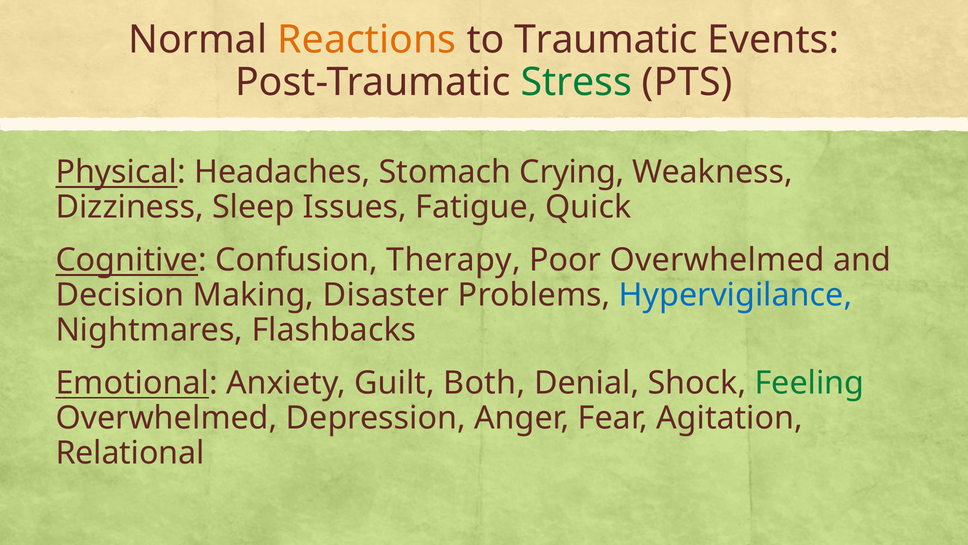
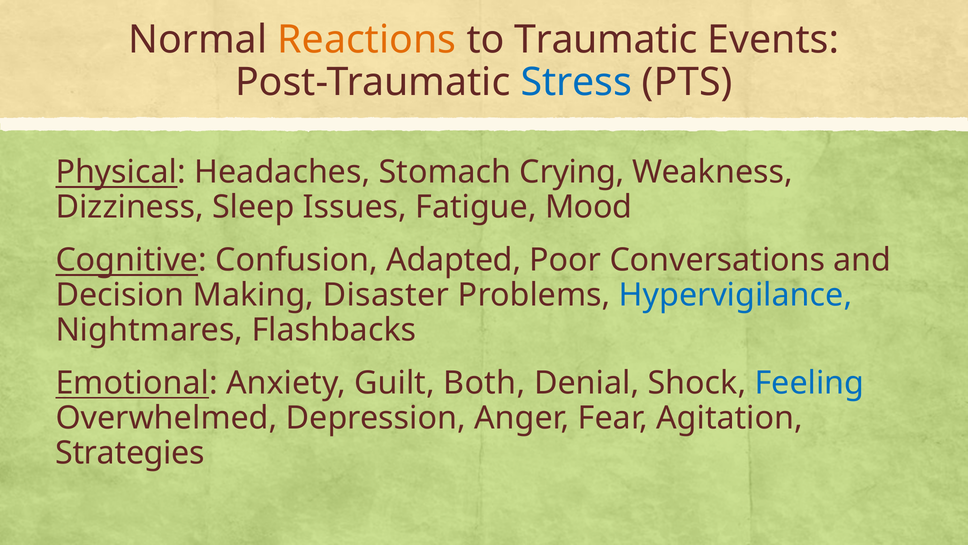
Stress colour: green -> blue
Quick: Quick -> Mood
Therapy: Therapy -> Adapted
Poor Overwhelmed: Overwhelmed -> Conversations
Feeling colour: green -> blue
Relational: Relational -> Strategies
